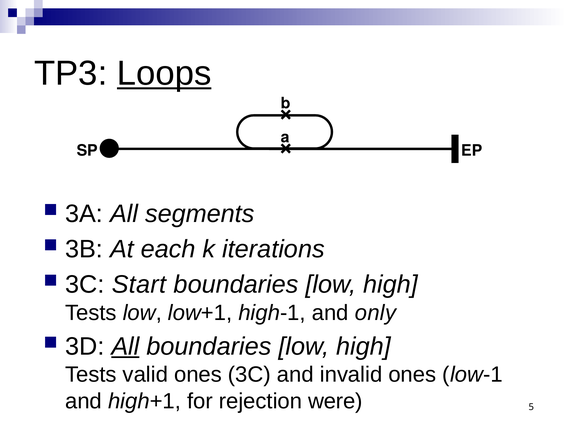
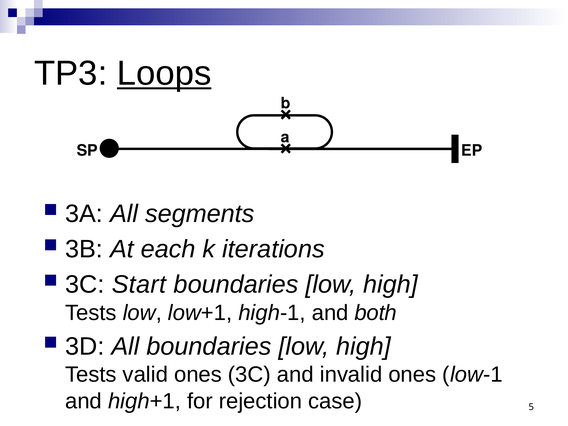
only: only -> both
All at (125, 346) underline: present -> none
were: were -> case
